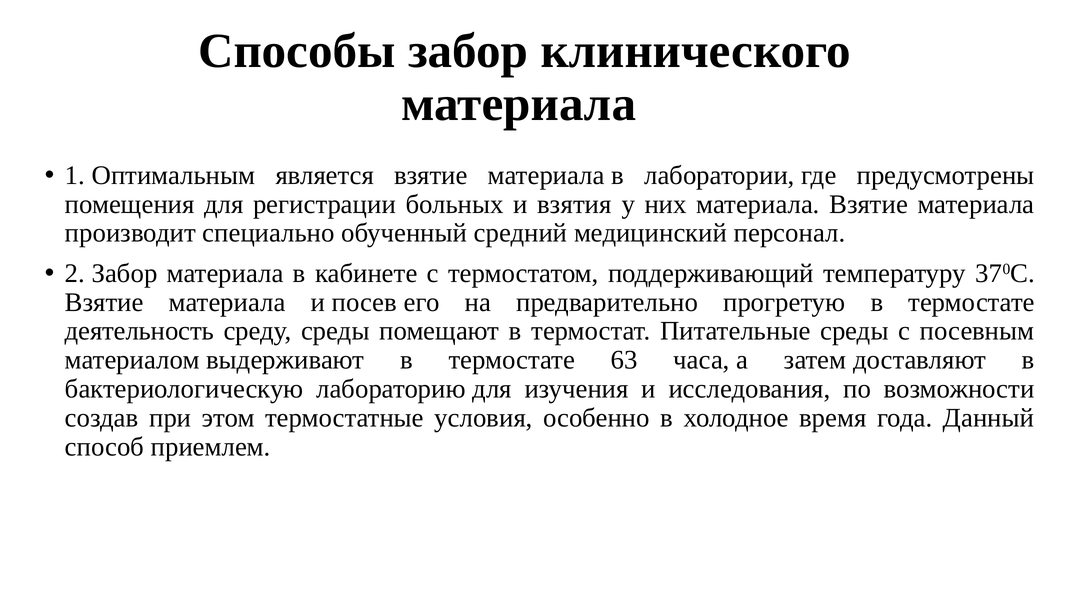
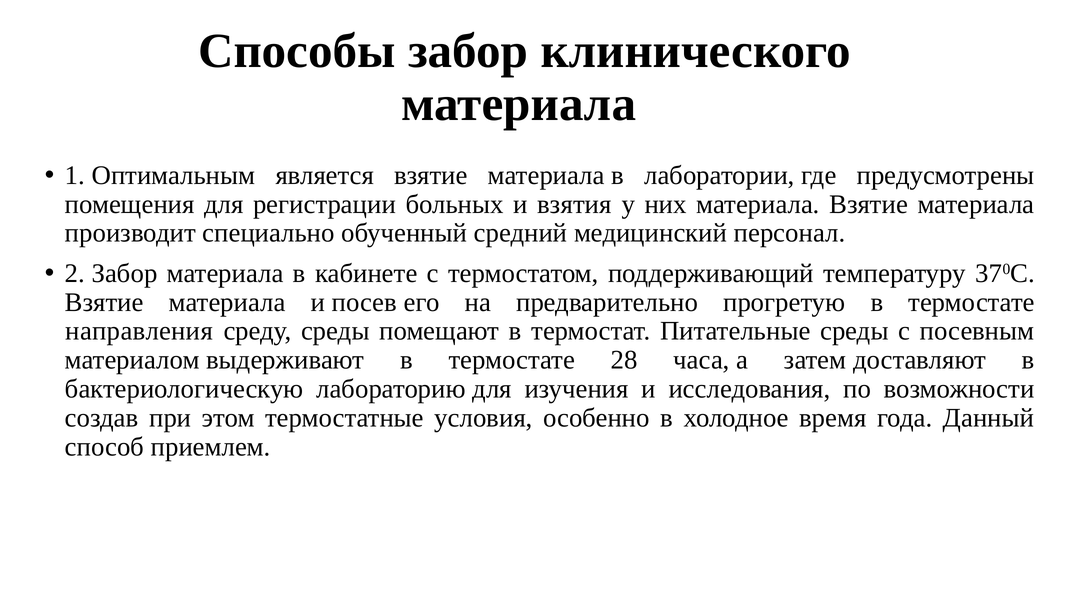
деятельность: деятельность -> направления
63: 63 -> 28
